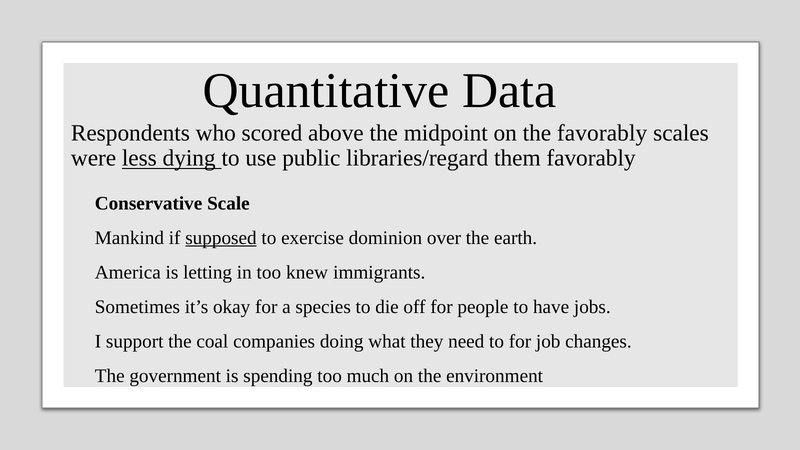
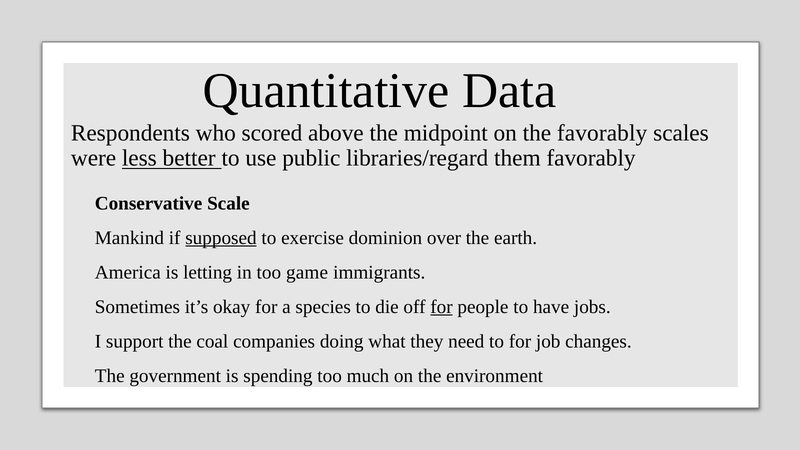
dying: dying -> better
knew: knew -> game
for at (441, 307) underline: none -> present
